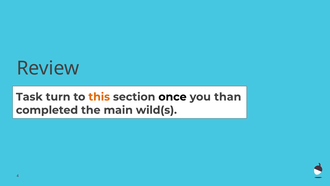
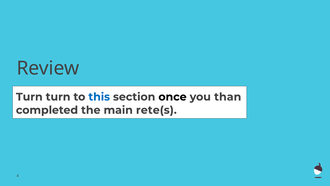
Task at (29, 97): Task -> Turn
this colour: orange -> blue
wild(s: wild(s -> rete(s
